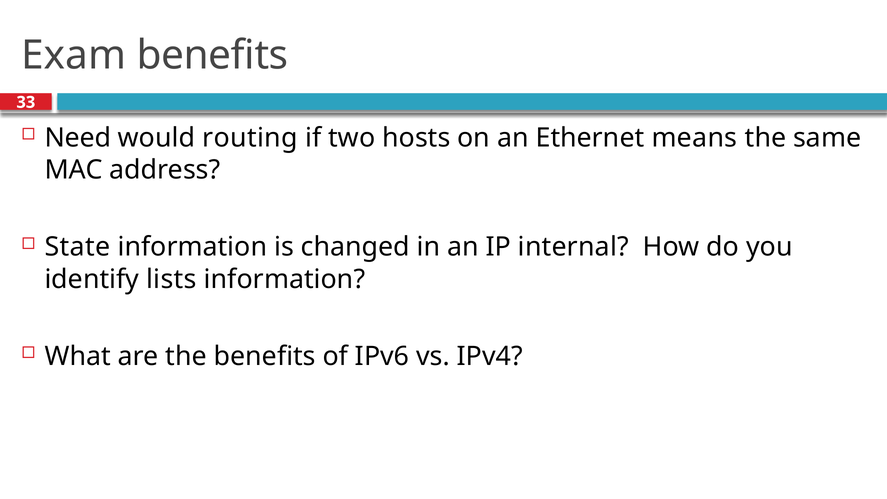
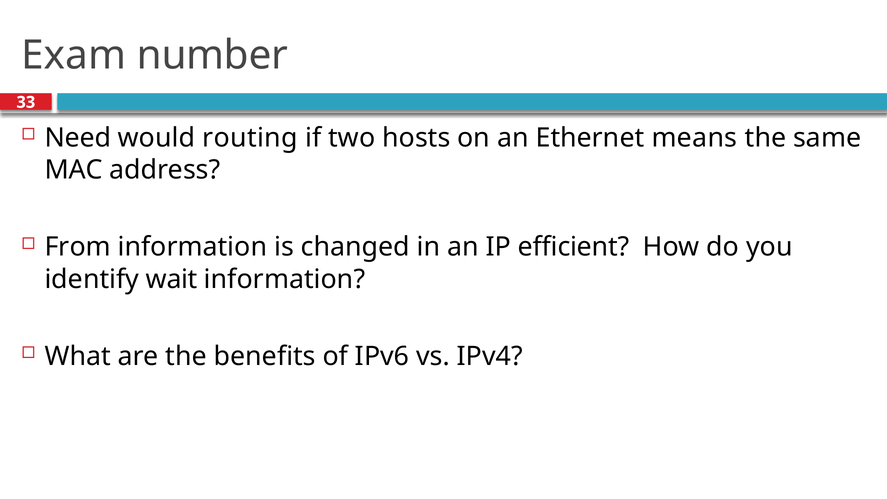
Exam benefits: benefits -> number
State: State -> From
internal: internal -> efficient
lists: lists -> wait
